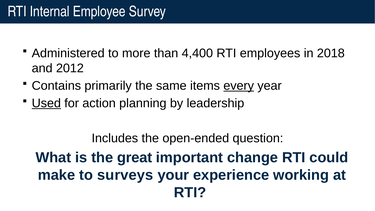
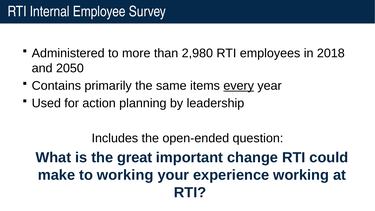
4,400: 4,400 -> 2,980
2012: 2012 -> 2050
Used underline: present -> none
to surveys: surveys -> working
